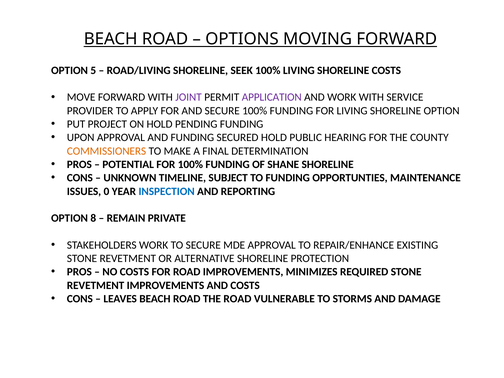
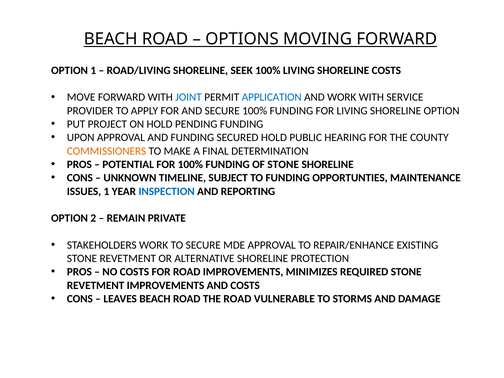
OPTION 5: 5 -> 1
JOINT colour: purple -> blue
APPLICATION colour: purple -> blue
OF SHANE: SHANE -> STONE
ISSUES 0: 0 -> 1
8: 8 -> 2
